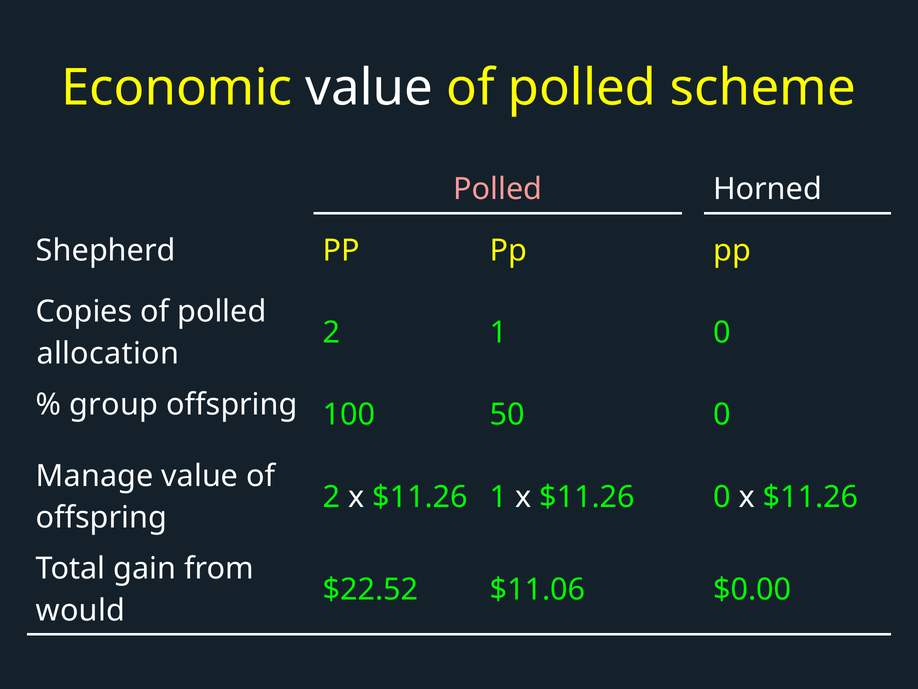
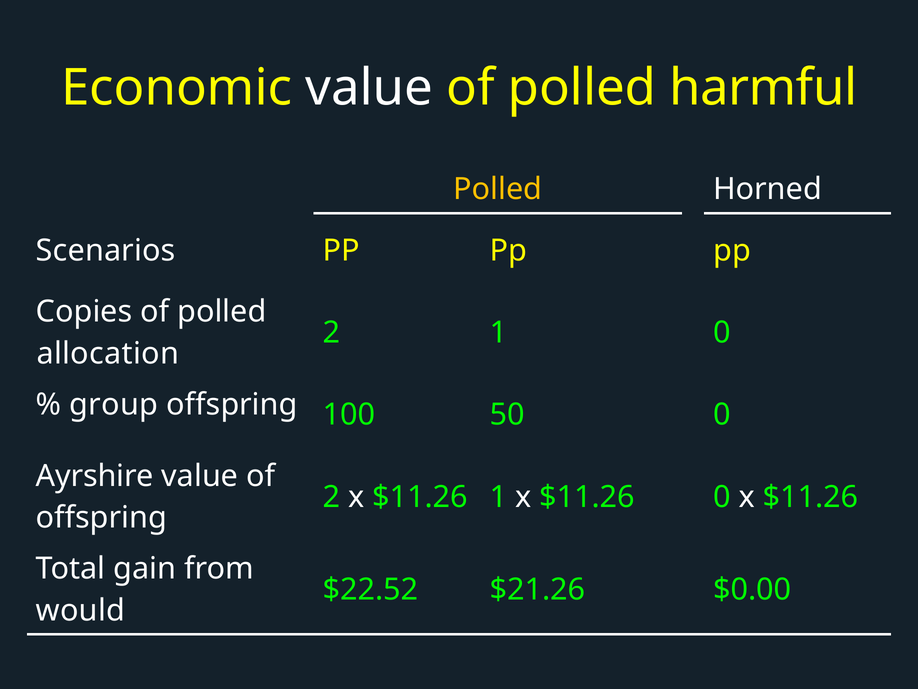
scheme: scheme -> harmful
Polled at (498, 189) colour: pink -> yellow
Shepherd: Shepherd -> Scenarios
Manage: Manage -> Ayrshire
$11.06: $11.06 -> $21.26
